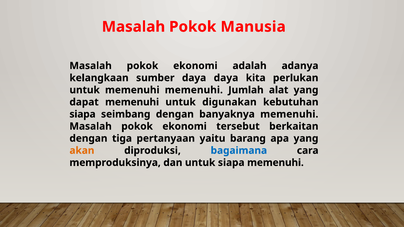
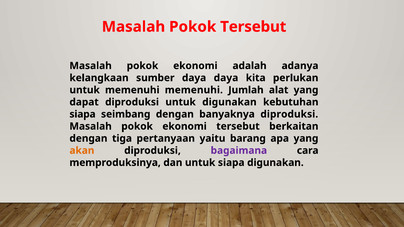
Pokok Manusia: Manusia -> Tersebut
dapat memenuhi: memenuhi -> diproduksi
banyaknya memenuhi: memenuhi -> diproduksi
bagaimana colour: blue -> purple
siapa memenuhi: memenuhi -> digunakan
